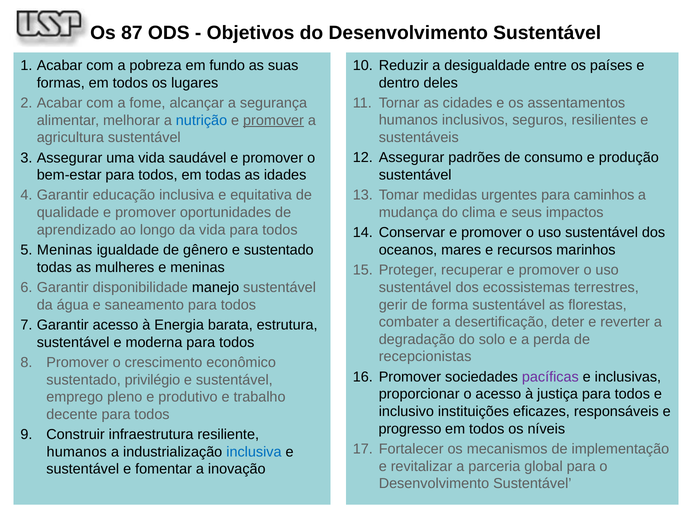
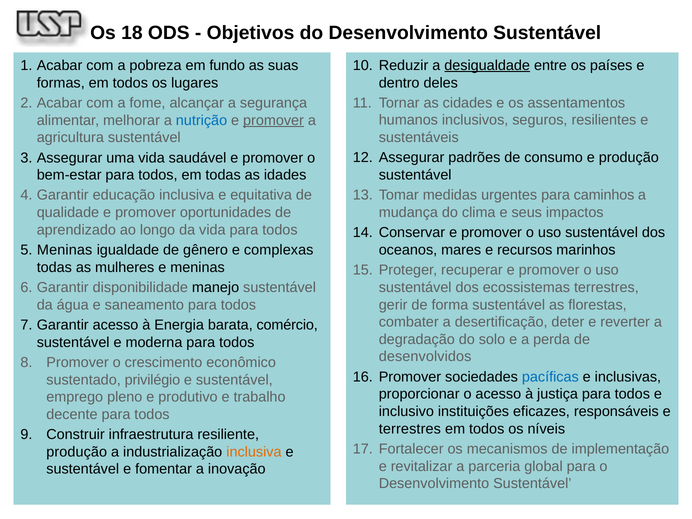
87: 87 -> 18
desigualdade underline: none -> present
e sustentado: sustentado -> complexas
estrutura: estrutura -> comércio
recepcionistas: recepcionistas -> desenvolvidos
pacíficas colour: purple -> blue
progresso at (410, 429): progresso -> terrestres
humanos at (77, 452): humanos -> produção
inclusiva at (254, 452) colour: blue -> orange
